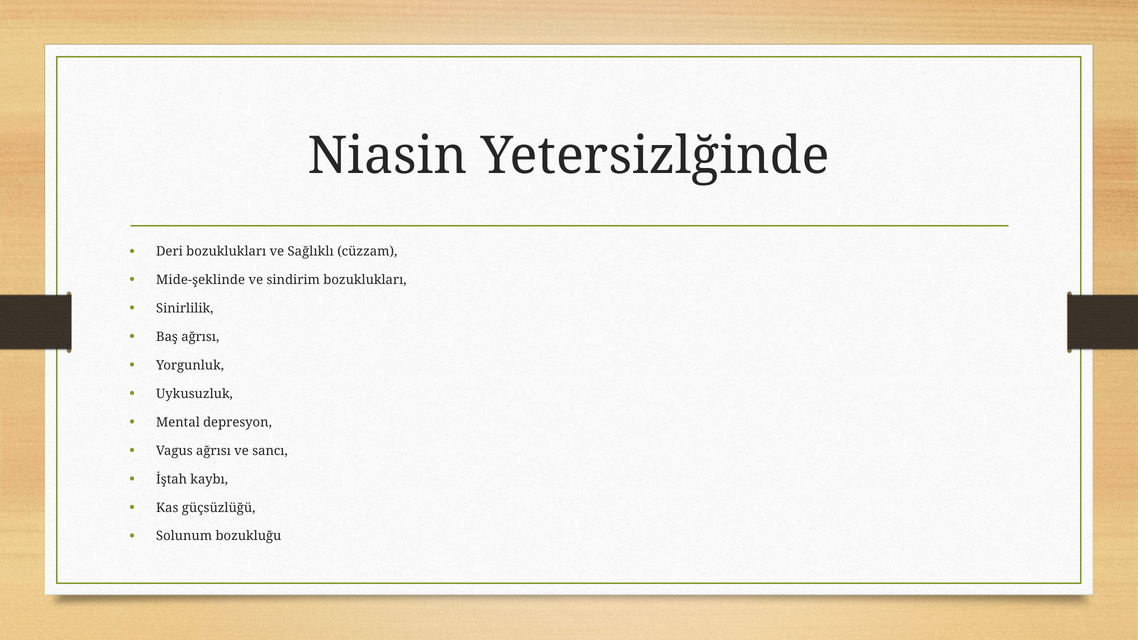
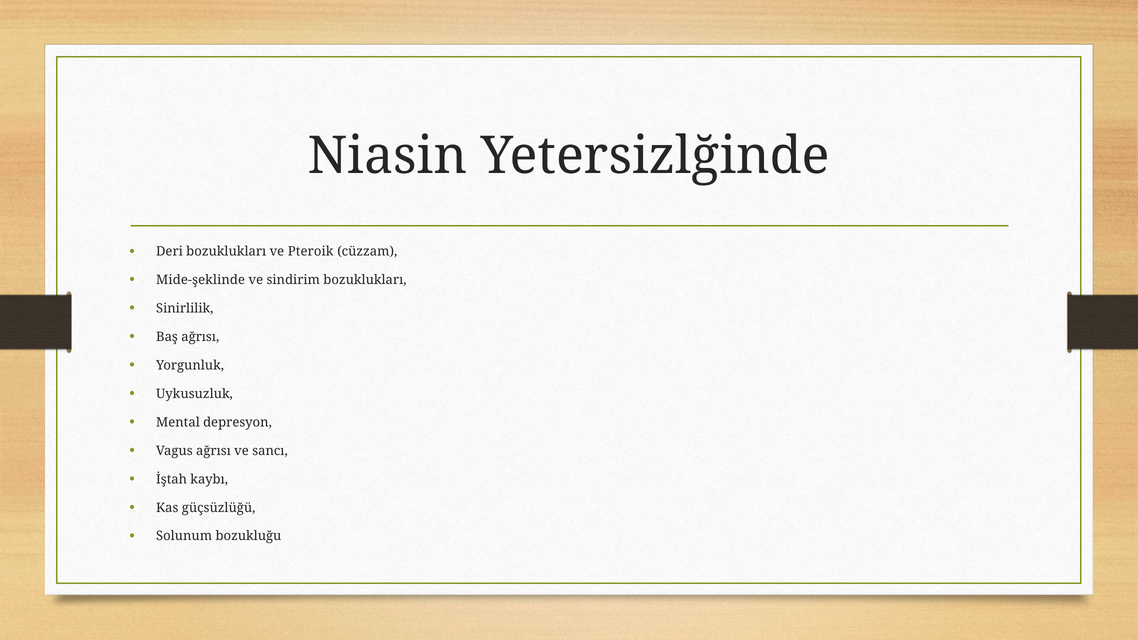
Sağlıklı: Sağlıklı -> Pteroik
